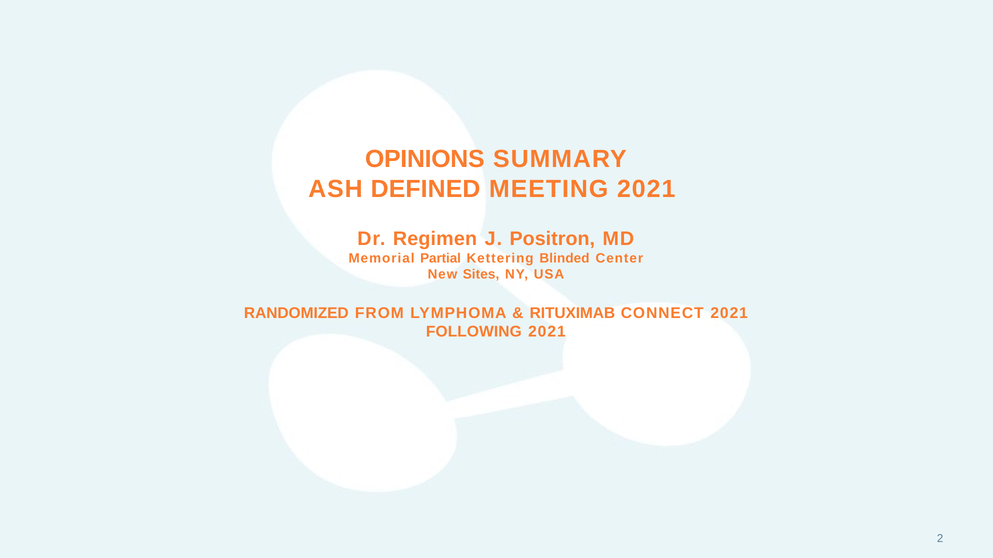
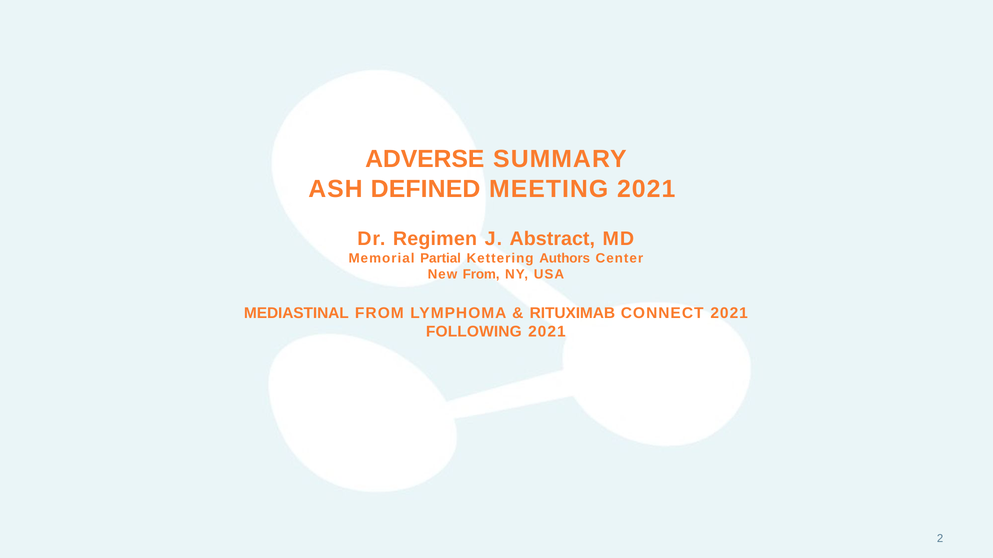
OPINIONS: OPINIONS -> ADVERSE
Positron: Positron -> Abstract
Blinded: Blinded -> Authors
New Sites: Sites -> From
RANDOMIZED: RANDOMIZED -> MEDIASTINAL
